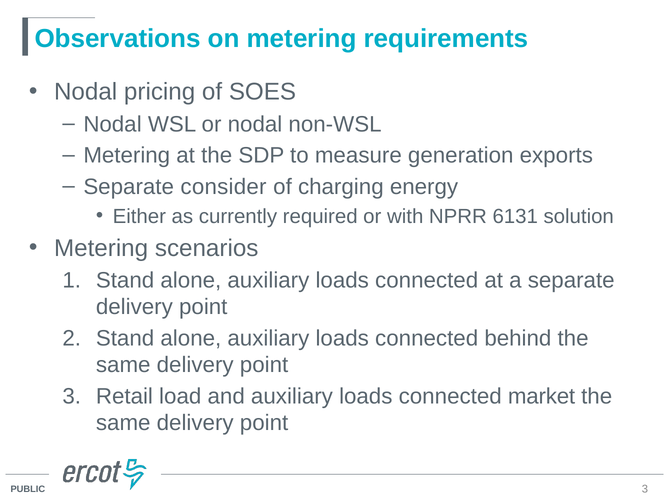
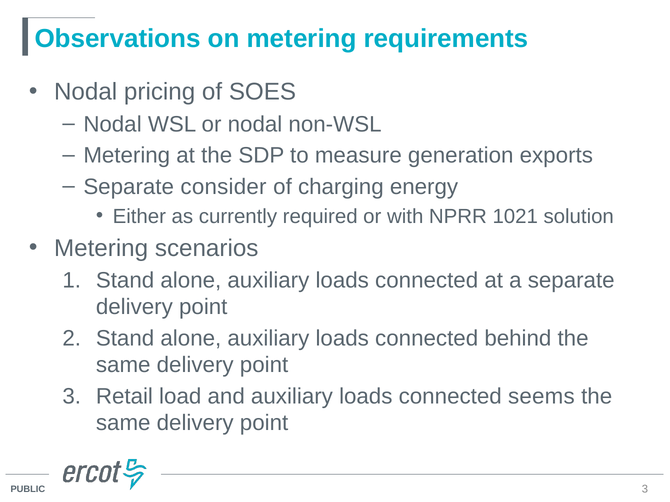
6131: 6131 -> 1021
market: market -> seems
